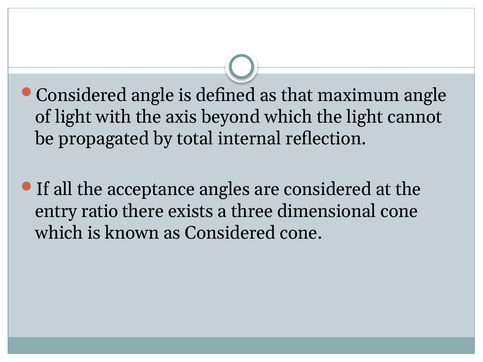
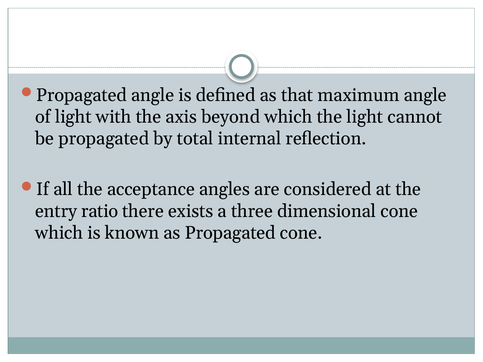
Considered at (81, 95): Considered -> Propagated
as Considered: Considered -> Propagated
